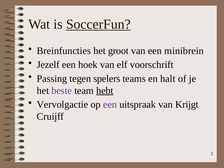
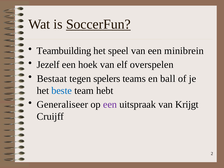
Breinfuncties: Breinfuncties -> Teambuilding
groot: groot -> speel
voorschrift: voorschrift -> overspelen
Passing: Passing -> Bestaat
halt: halt -> ball
beste colour: purple -> blue
hebt underline: present -> none
Vervolgactie: Vervolgactie -> Generaliseer
